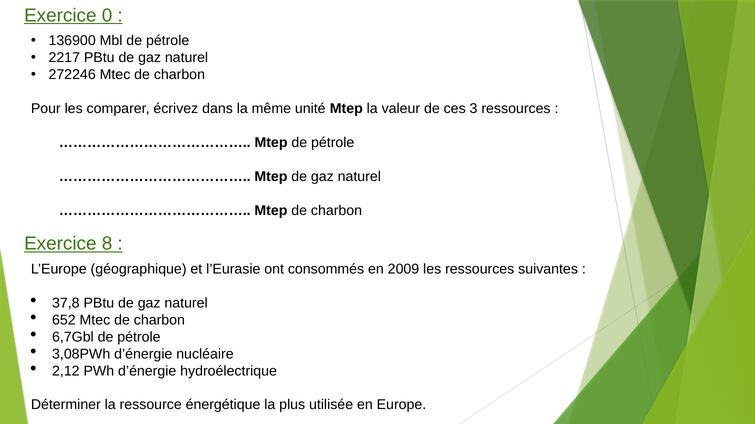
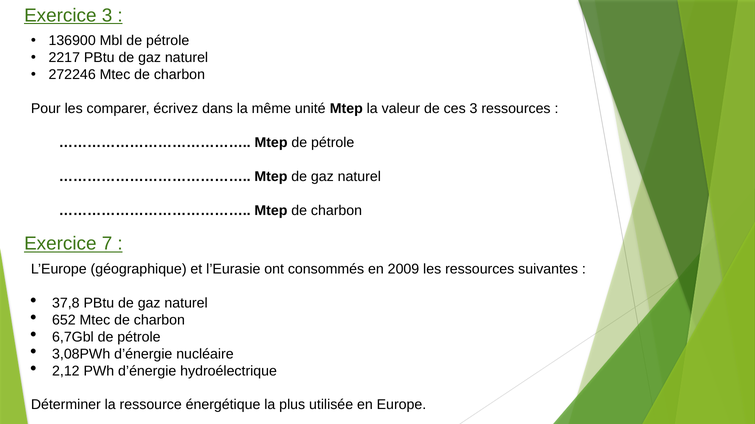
Exercice 0: 0 -> 3
8: 8 -> 7
